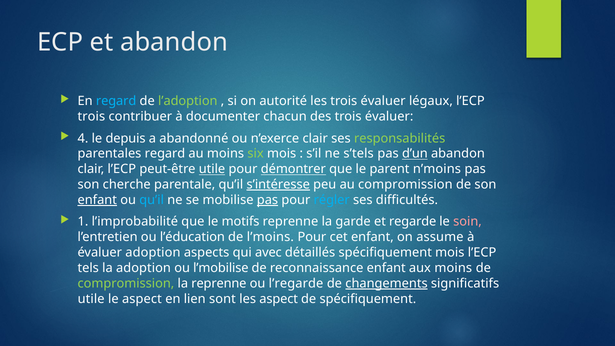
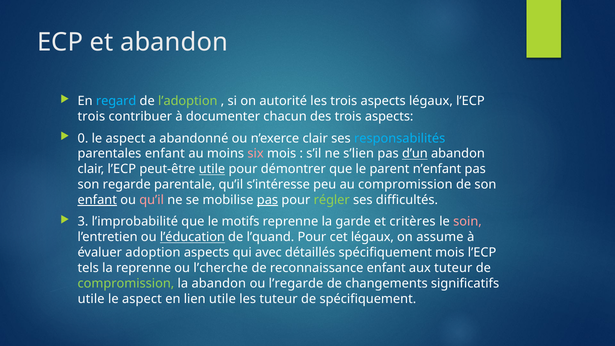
les trois évaluer: évaluer -> aspects
des trois évaluer: évaluer -> aspects
4: 4 -> 0
depuis at (126, 138): depuis -> aspect
responsabilités colour: light green -> light blue
parentales regard: regard -> enfant
six colour: light green -> pink
s’tels: s’tels -> s’lien
démontrer underline: present -> none
n’moins: n’moins -> n’enfant
cherche: cherche -> regarde
s’intéresse underline: present -> none
qu’il at (152, 200) colour: light blue -> pink
régler colour: light blue -> light green
1: 1 -> 3
regarde: regarde -> critères
l’éducation underline: none -> present
l’moins: l’moins -> l’quand
cet enfant: enfant -> légaux
la adoption: adoption -> reprenne
l’mobilise: l’mobilise -> l’cherche
aux moins: moins -> tuteur
la reprenne: reprenne -> abandon
changements underline: present -> none
lien sont: sont -> utile
les aspect: aspect -> tuteur
